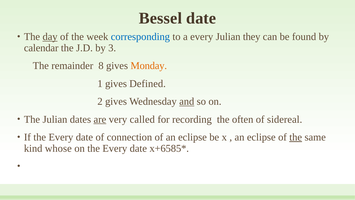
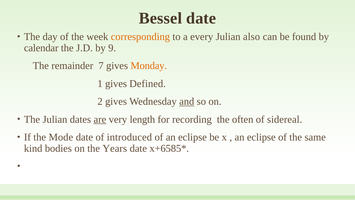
day underline: present -> none
corresponding colour: blue -> orange
they: they -> also
3: 3 -> 9
8: 8 -> 7
called: called -> length
If the Every: Every -> Mode
connection: connection -> introduced
the at (296, 137) underline: present -> none
whose: whose -> bodies
on the Every: Every -> Years
